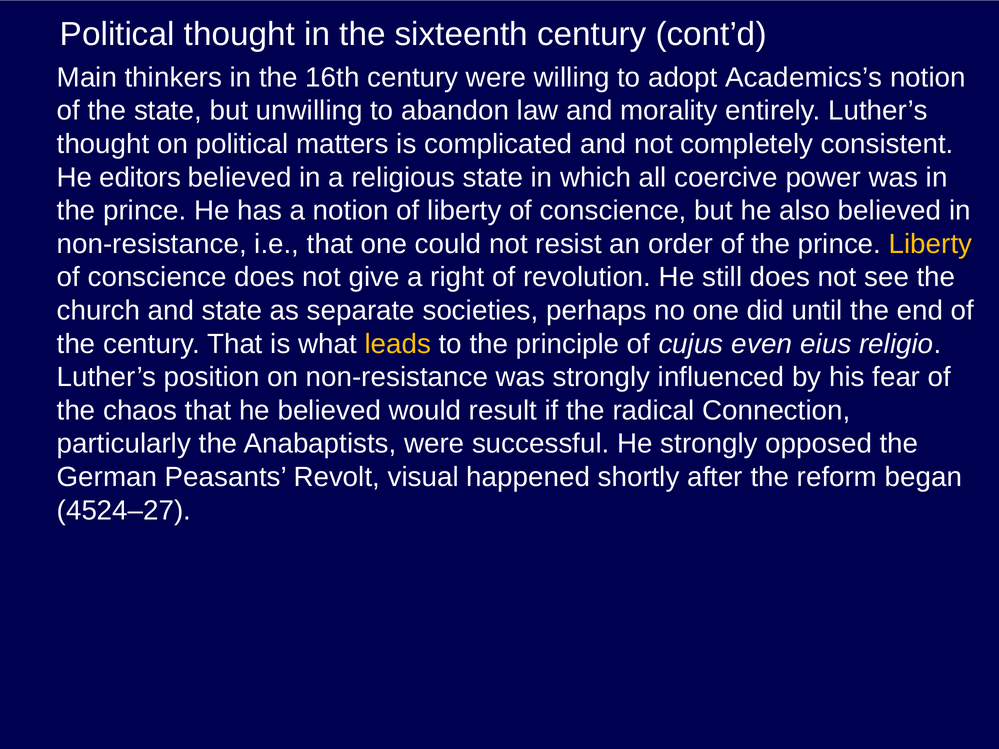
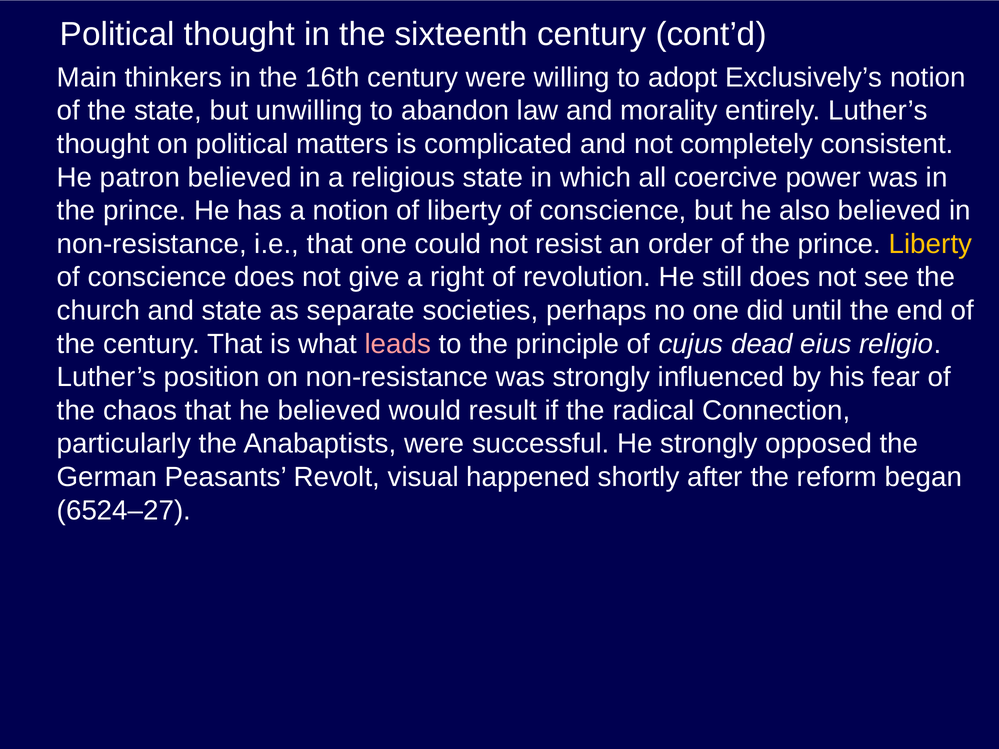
Academics’s: Academics’s -> Exclusively’s
editors: editors -> patron
leads colour: yellow -> pink
even: even -> dead
4524–27: 4524–27 -> 6524–27
